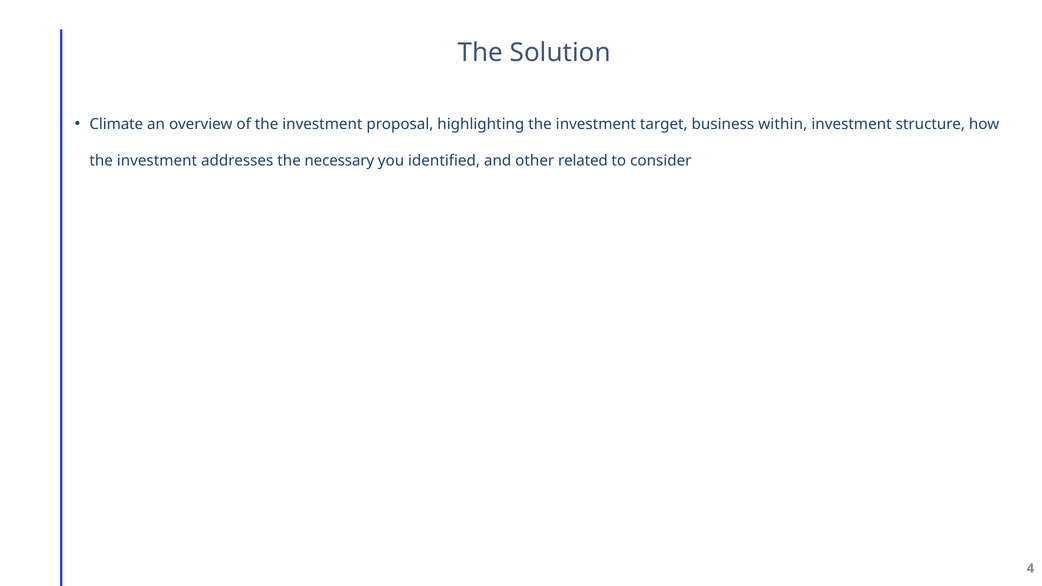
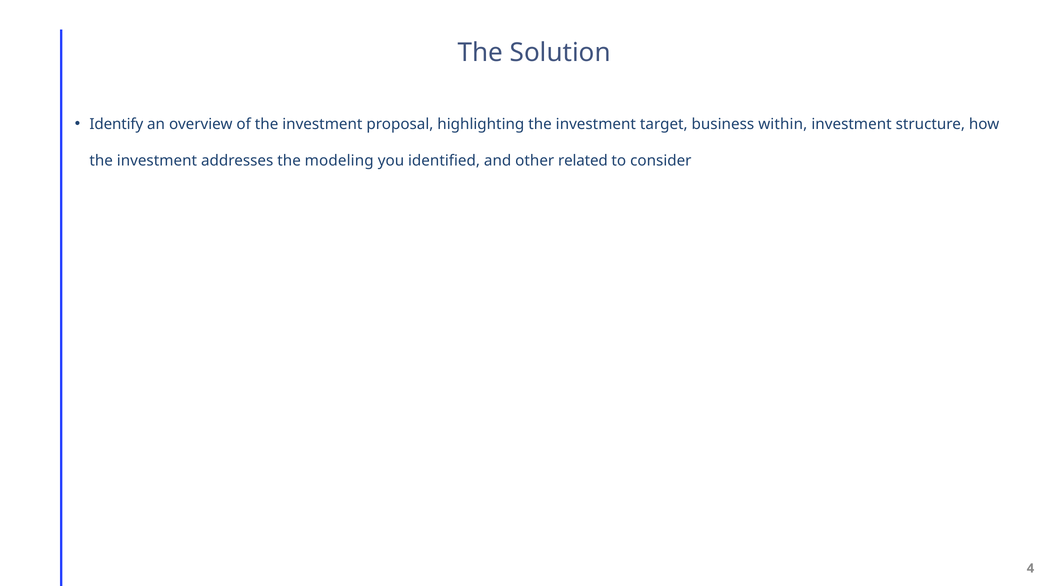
Climate: Climate -> Identify
necessary: necessary -> modeling
